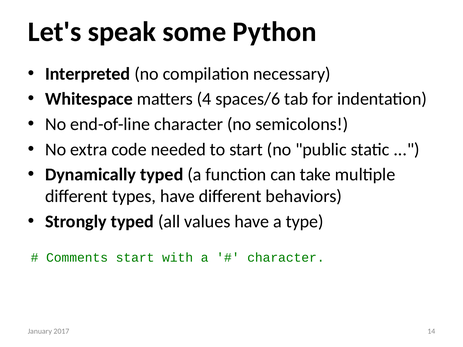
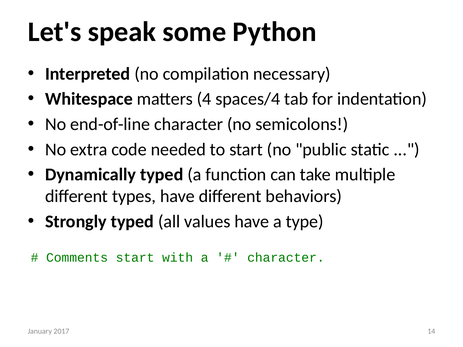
spaces/6: spaces/6 -> spaces/4
